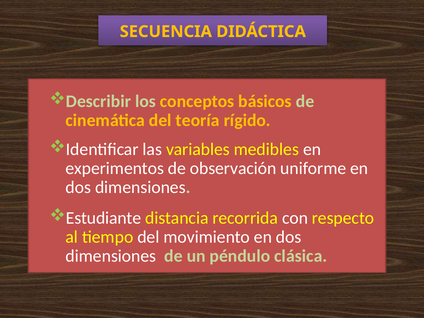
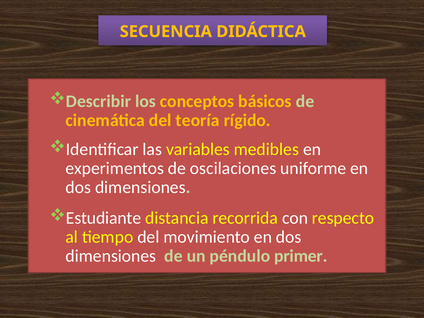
observación: observación -> oscilaciones
clásica: clásica -> primer
